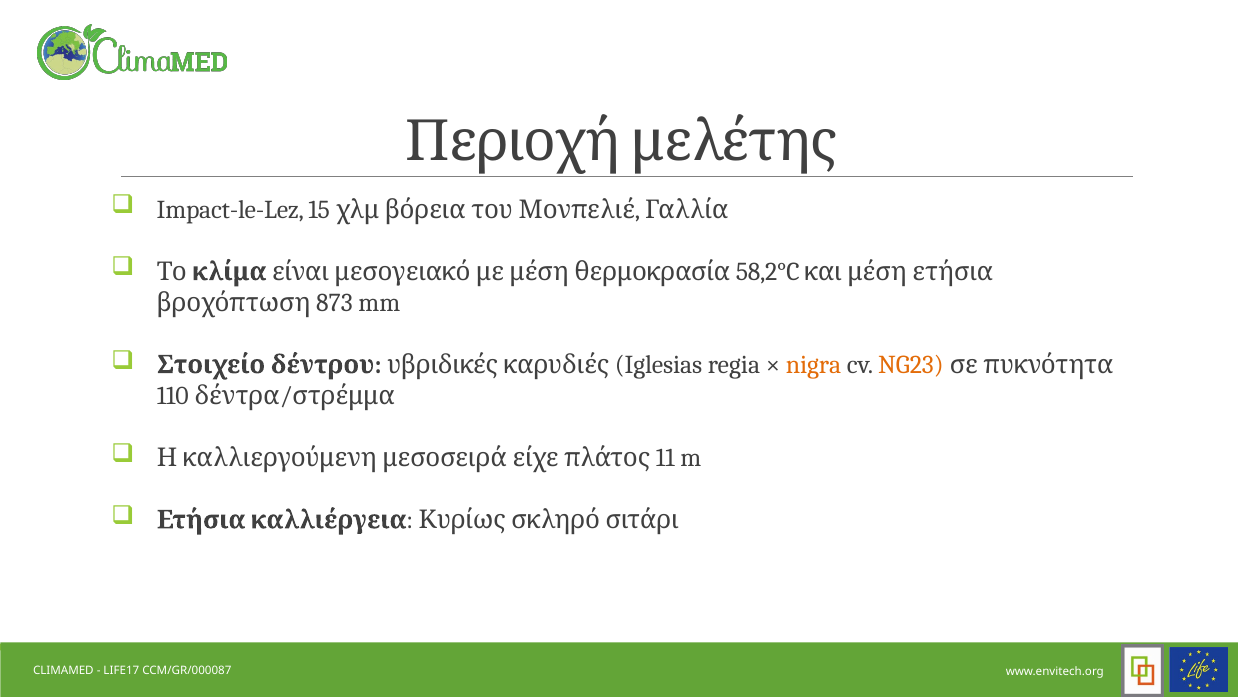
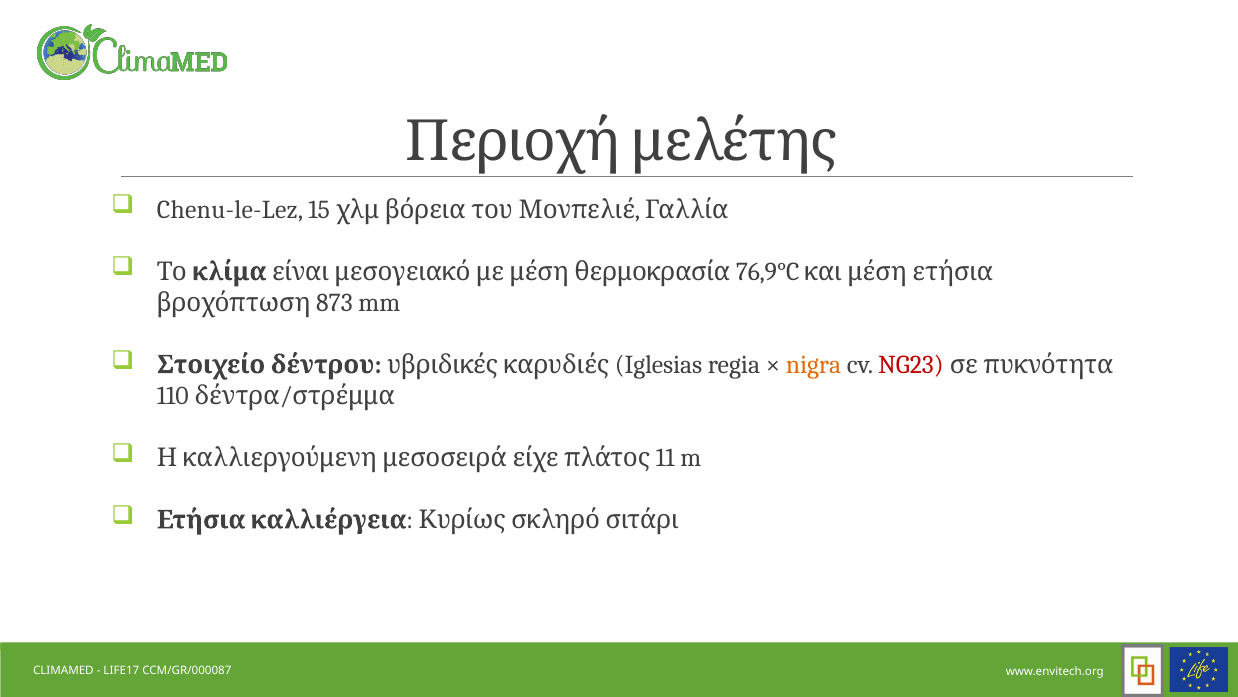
Impact-le-Lez: Impact-le-Lez -> Chenu-le-Lez
58,2°C: 58,2°C -> 76,9°C
NG23 colour: orange -> red
